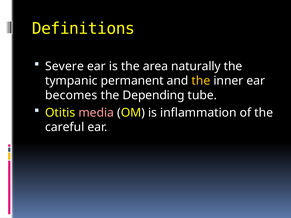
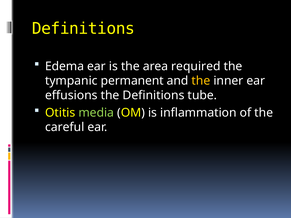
Severe: Severe -> Edema
naturally: naturally -> required
becomes: becomes -> effusions
the Depending: Depending -> Definitions
media colour: pink -> light green
